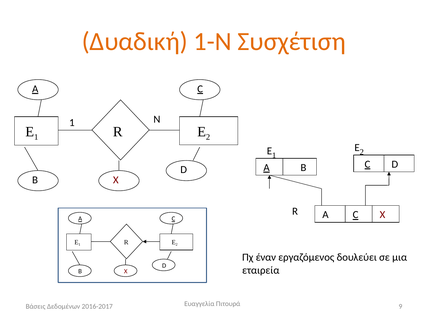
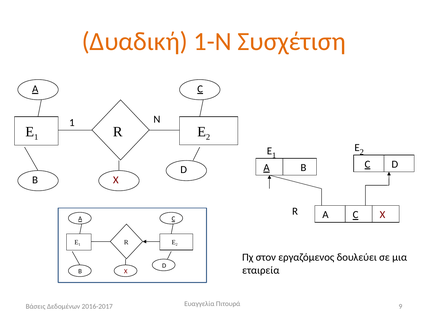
έναν: έναν -> στον
